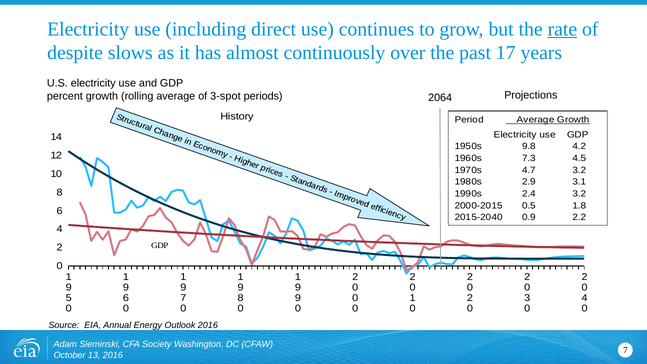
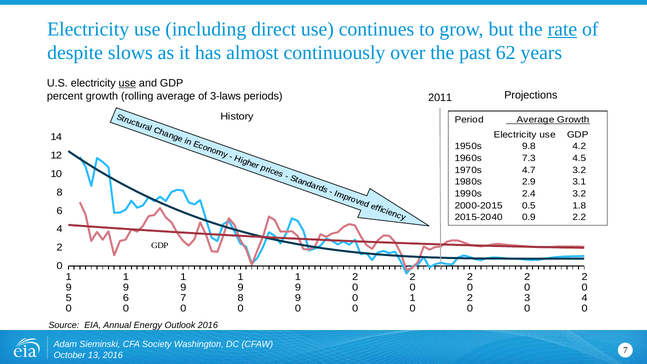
17: 17 -> 62
use at (127, 83) underline: none -> present
3-spot: 3-spot -> 3-laws
2064: 2064 -> 2011
